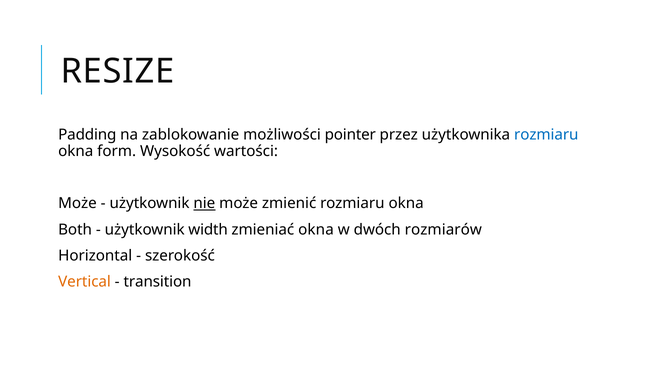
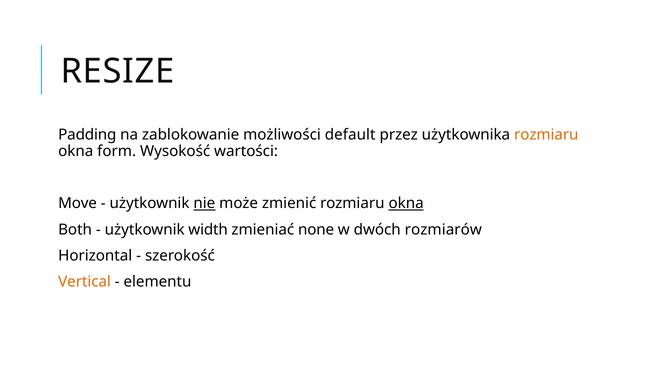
pointer: pointer -> default
rozmiaru at (546, 135) colour: blue -> orange
Może at (77, 203): Może -> Move
okna at (406, 203) underline: none -> present
zmieniać okna: okna -> none
transition: transition -> elementu
